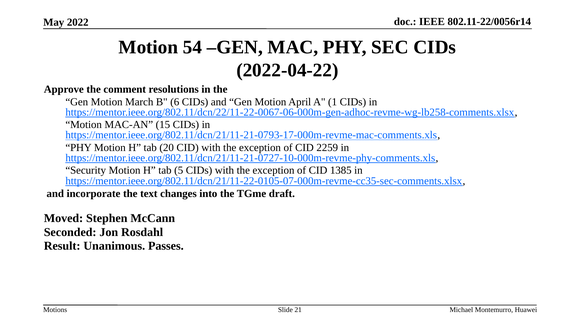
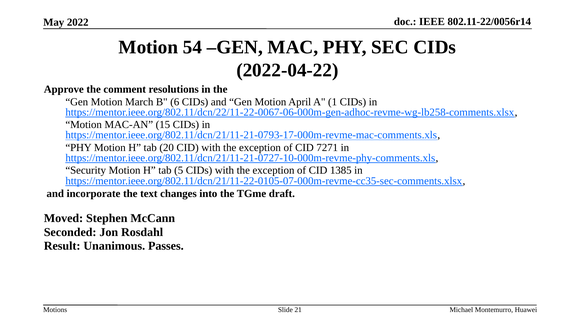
2259: 2259 -> 7271
